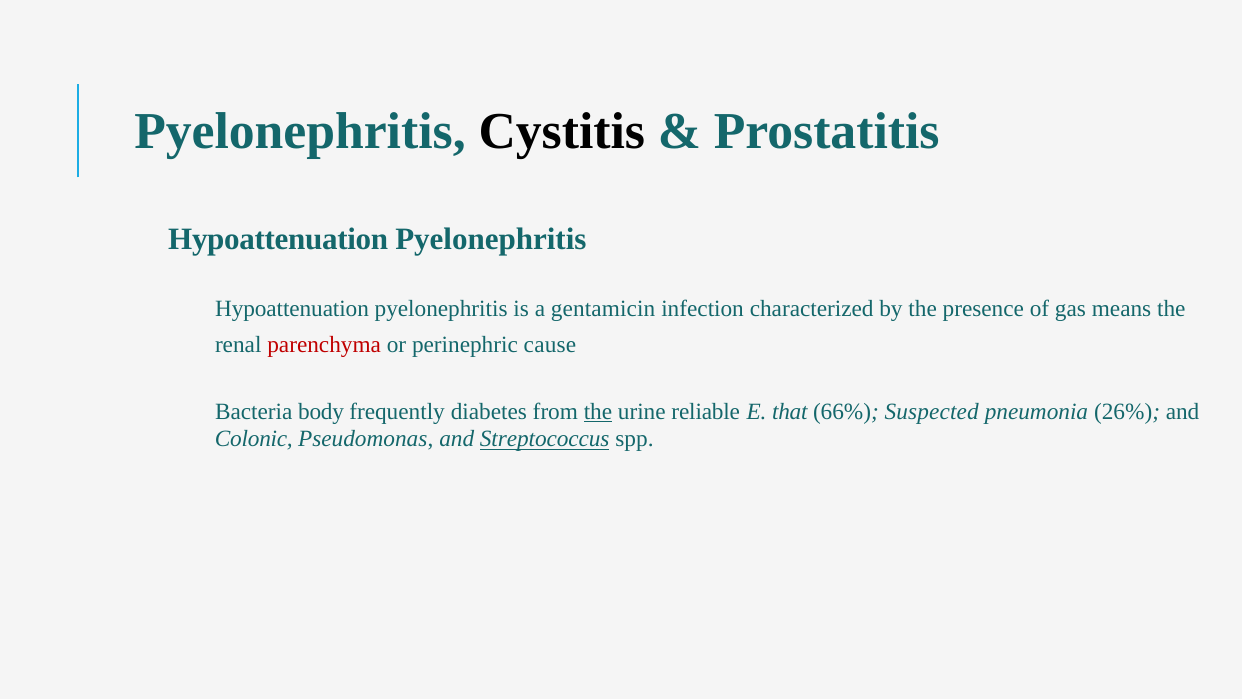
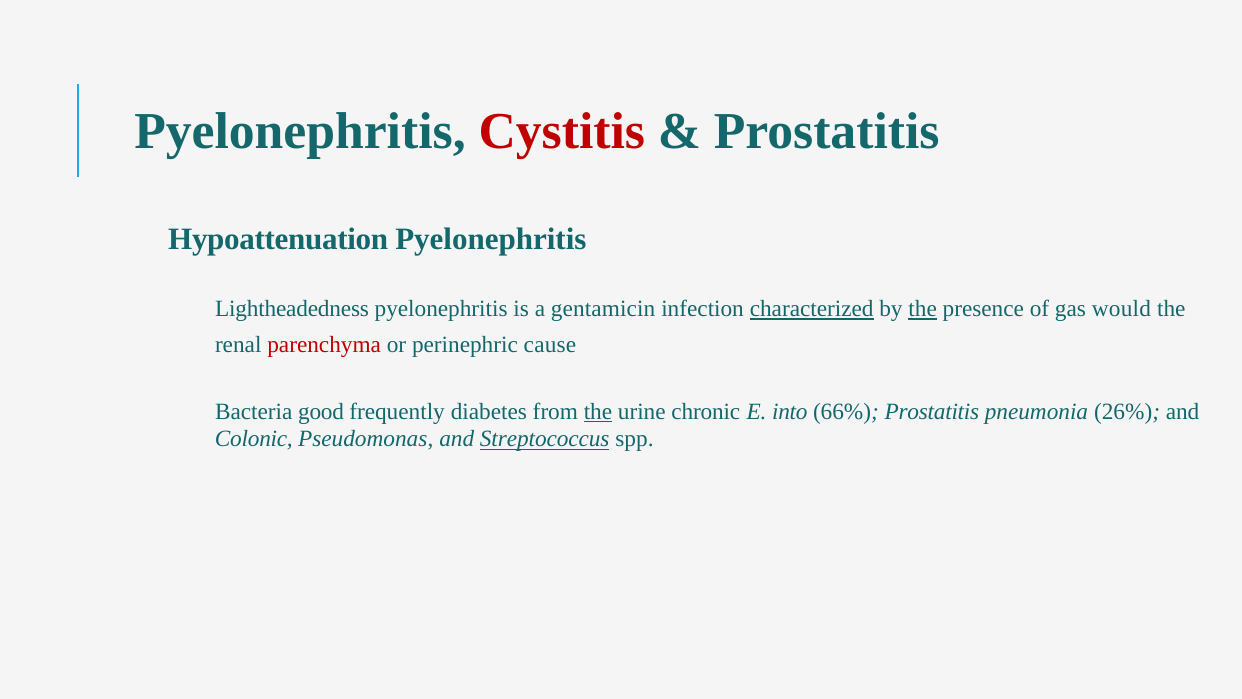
Cystitis colour: black -> red
Hypoattenuation at (292, 309): Hypoattenuation -> Lightheadedness
characterized underline: none -> present
the at (923, 309) underline: none -> present
means: means -> would
body: body -> good
reliable: reliable -> chronic
that: that -> into
66% Suspected: Suspected -> Prostatitis
